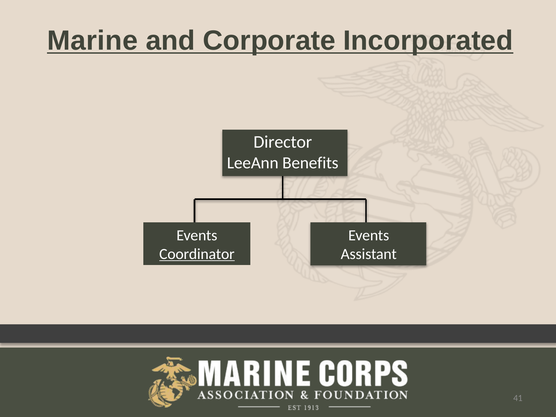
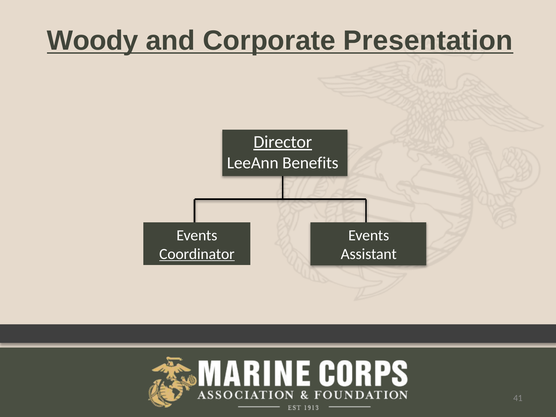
Marine: Marine -> Woody
Incorporated: Incorporated -> Presentation
Director underline: none -> present
